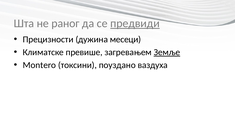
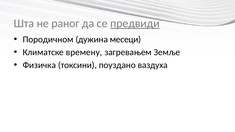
Прецизности: Прецизности -> Породичном
превише: превише -> времену
Земље underline: present -> none
Montero: Montero -> Физичка
